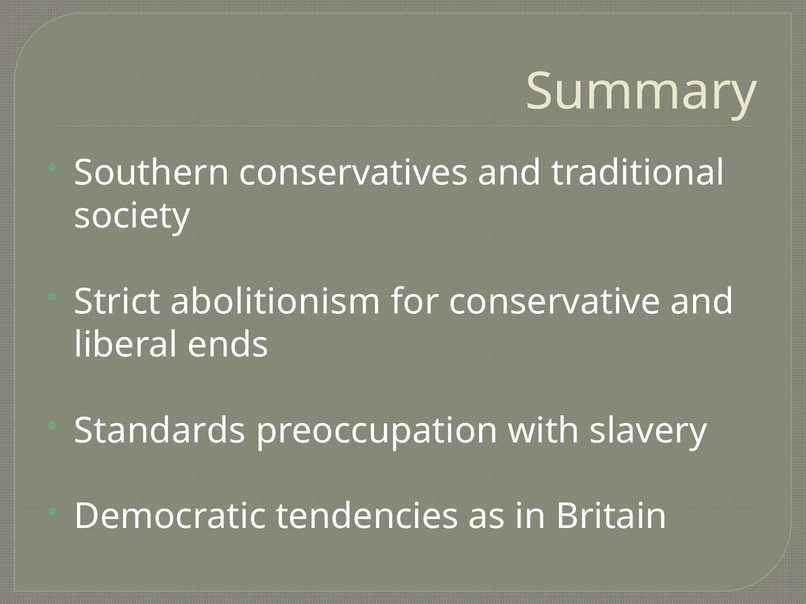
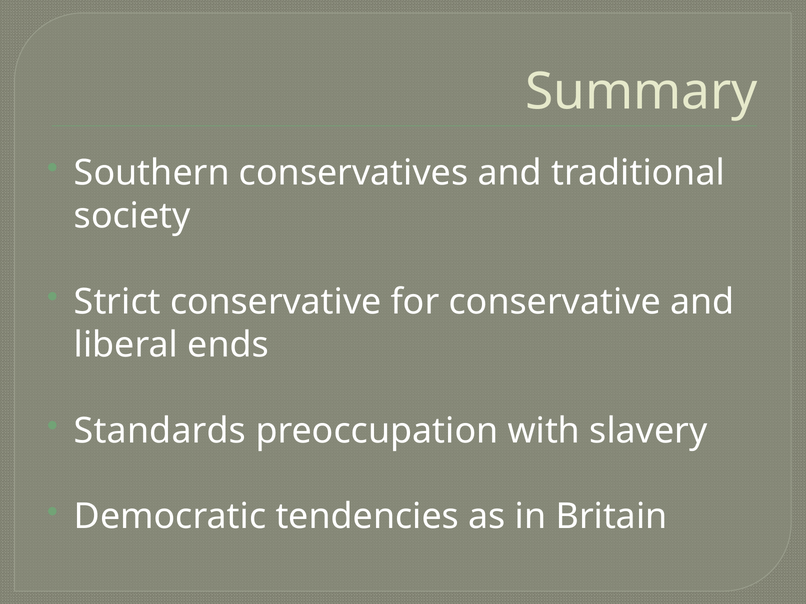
Strict abolitionism: abolitionism -> conservative
